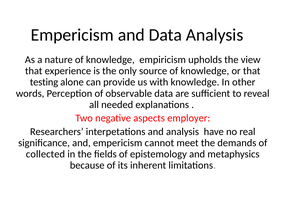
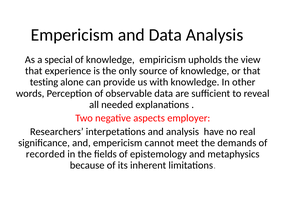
nature: nature -> special
collected: collected -> recorded
